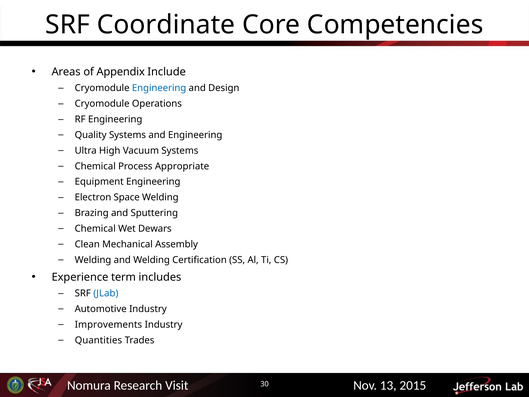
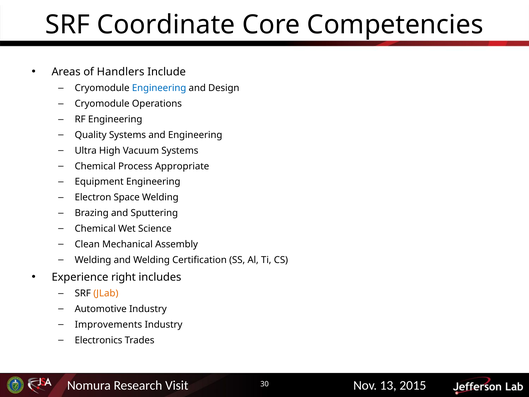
Appendix: Appendix -> Handlers
Dewars: Dewars -> Science
term: term -> right
JLab colour: blue -> orange
Quantities: Quantities -> Electronics
